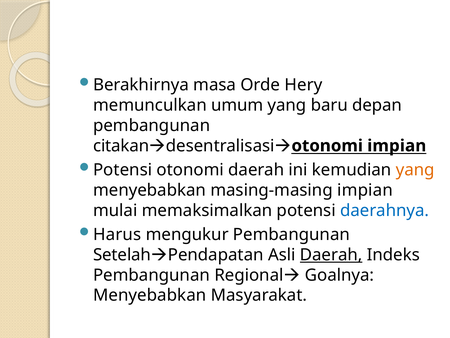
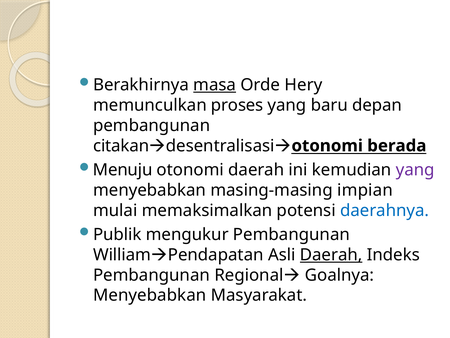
masa underline: none -> present
umum: umum -> proses
otonomi impian: impian -> berada
Potensi at (123, 170): Potensi -> Menuju
yang at (415, 170) colour: orange -> purple
Harus: Harus -> Publik
Setelah: Setelah -> William
